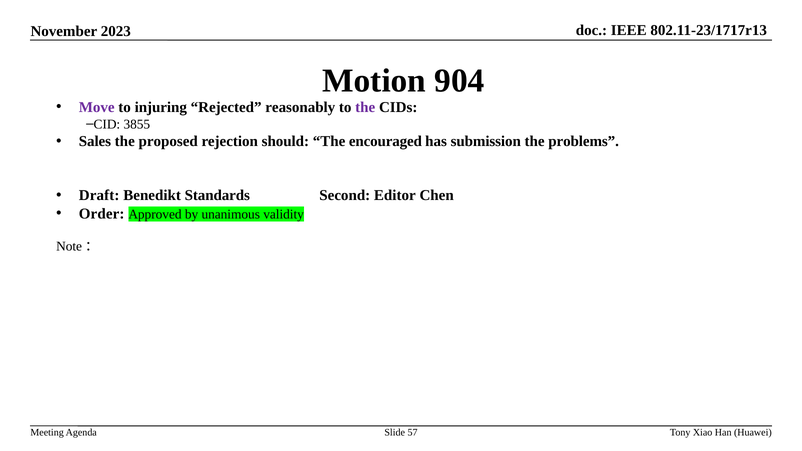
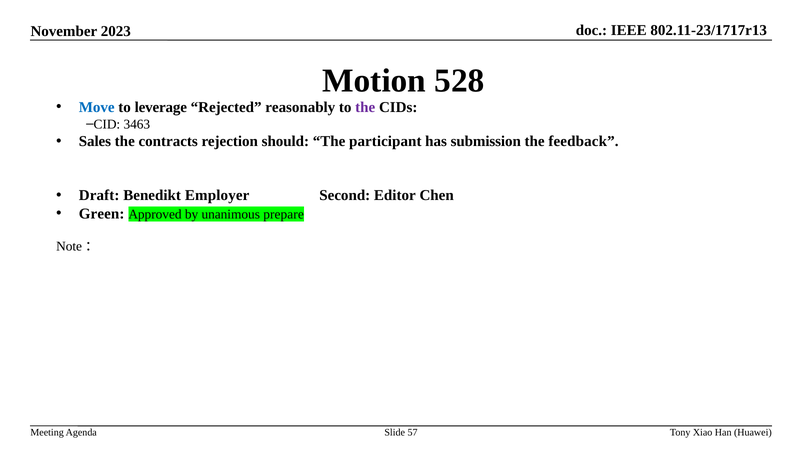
904: 904 -> 528
Move colour: purple -> blue
injuring: injuring -> leverage
3855: 3855 -> 3463
proposed: proposed -> contracts
encouraged: encouraged -> participant
problems: problems -> feedback
Standards: Standards -> Employer
Order: Order -> Green
validity: validity -> prepare
